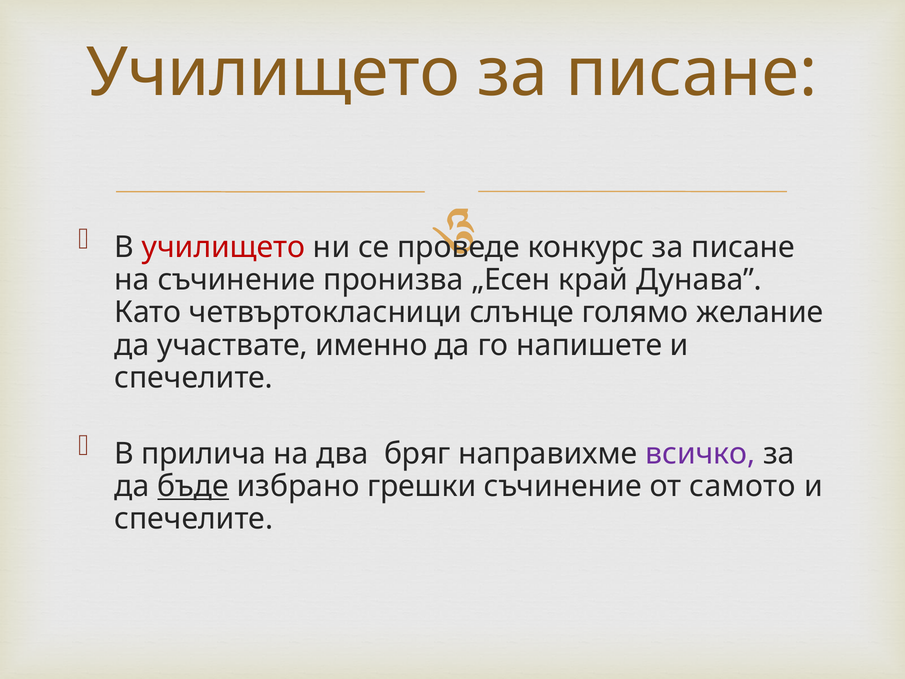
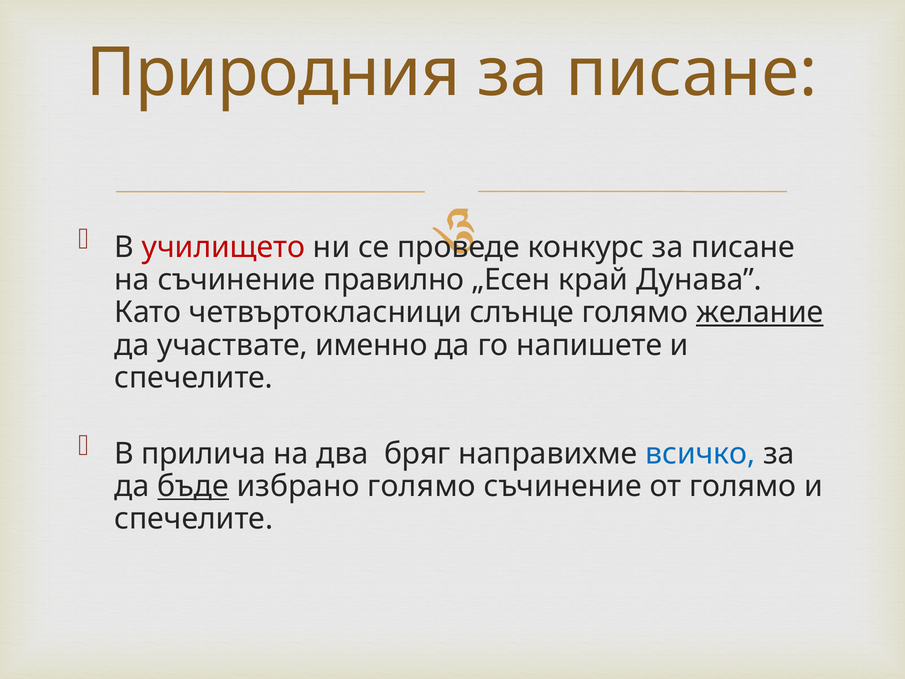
Училището at (273, 73): Училището -> Природния
пронизва: пронизва -> правилно
желание underline: none -> present
всичко colour: purple -> blue
избрано грешки: грешки -> голямо
от самото: самото -> голямо
